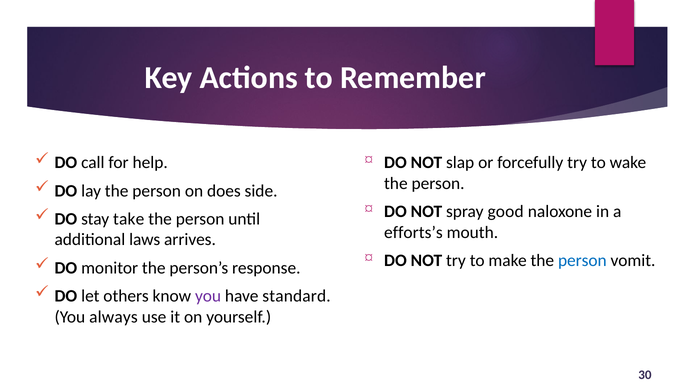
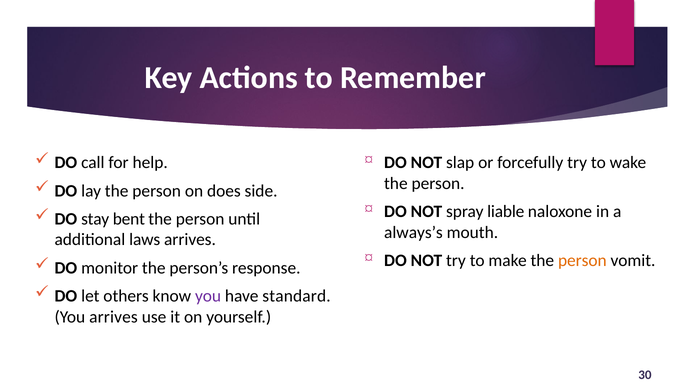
good: good -> liable
take: take -> bent
efforts’s: efforts’s -> always’s
person at (582, 261) colour: blue -> orange
You always: always -> arrives
